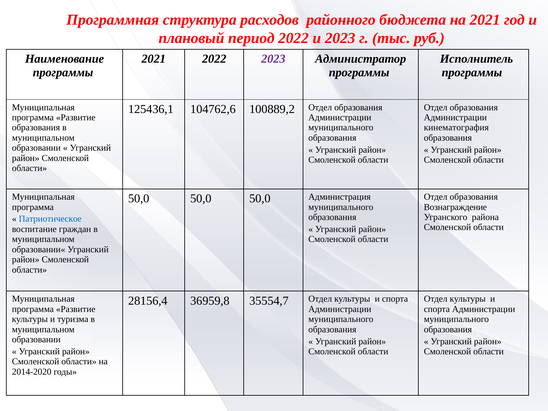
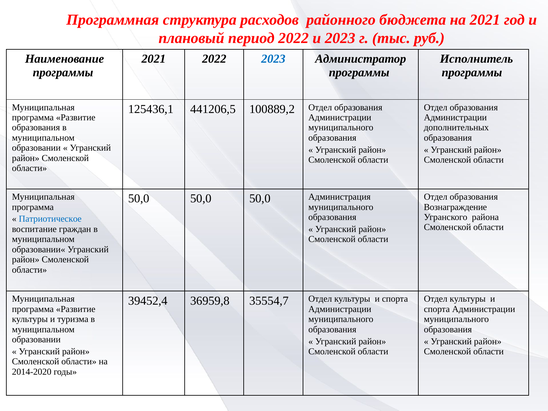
2023 at (273, 59) colour: purple -> blue
104762,6: 104762,6 -> 441206,5
кинематография: кинематография -> дополнительных
28156,4: 28156,4 -> 39452,4
